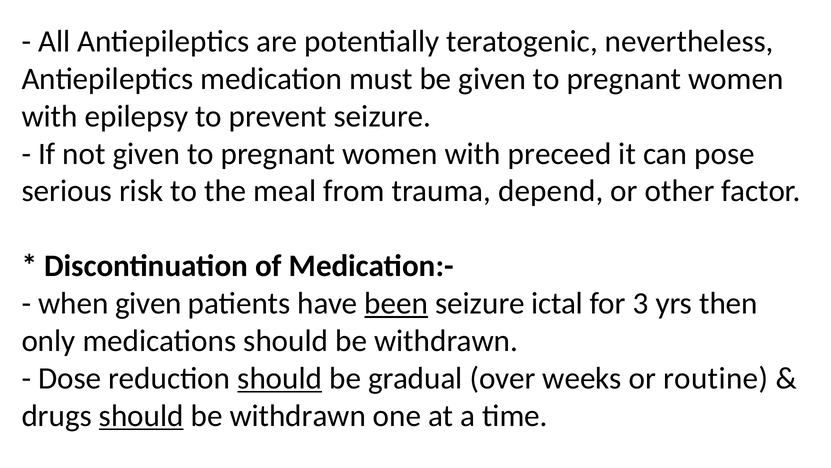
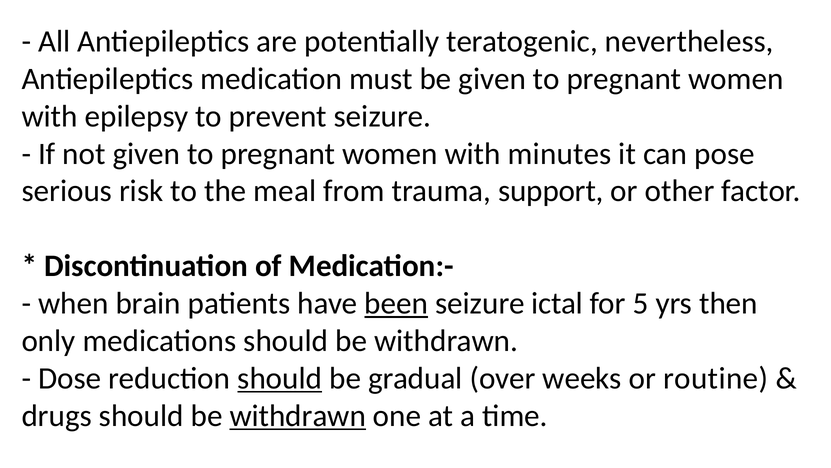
preceed: preceed -> minutes
depend: depend -> support
when given: given -> brain
3: 3 -> 5
should at (141, 415) underline: present -> none
withdrawn at (298, 415) underline: none -> present
